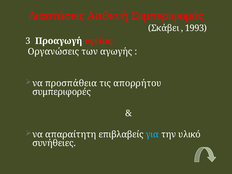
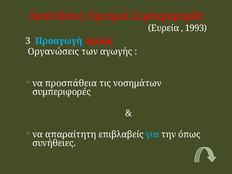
Ασθενή: Ασθενή -> Ορισμοί
Σκάβει: Σκάβει -> Ευρεία
Προαγωγή colour: white -> light blue
απορρήτου: απορρήτου -> νοσημάτων
υλικό: υλικό -> όπως
